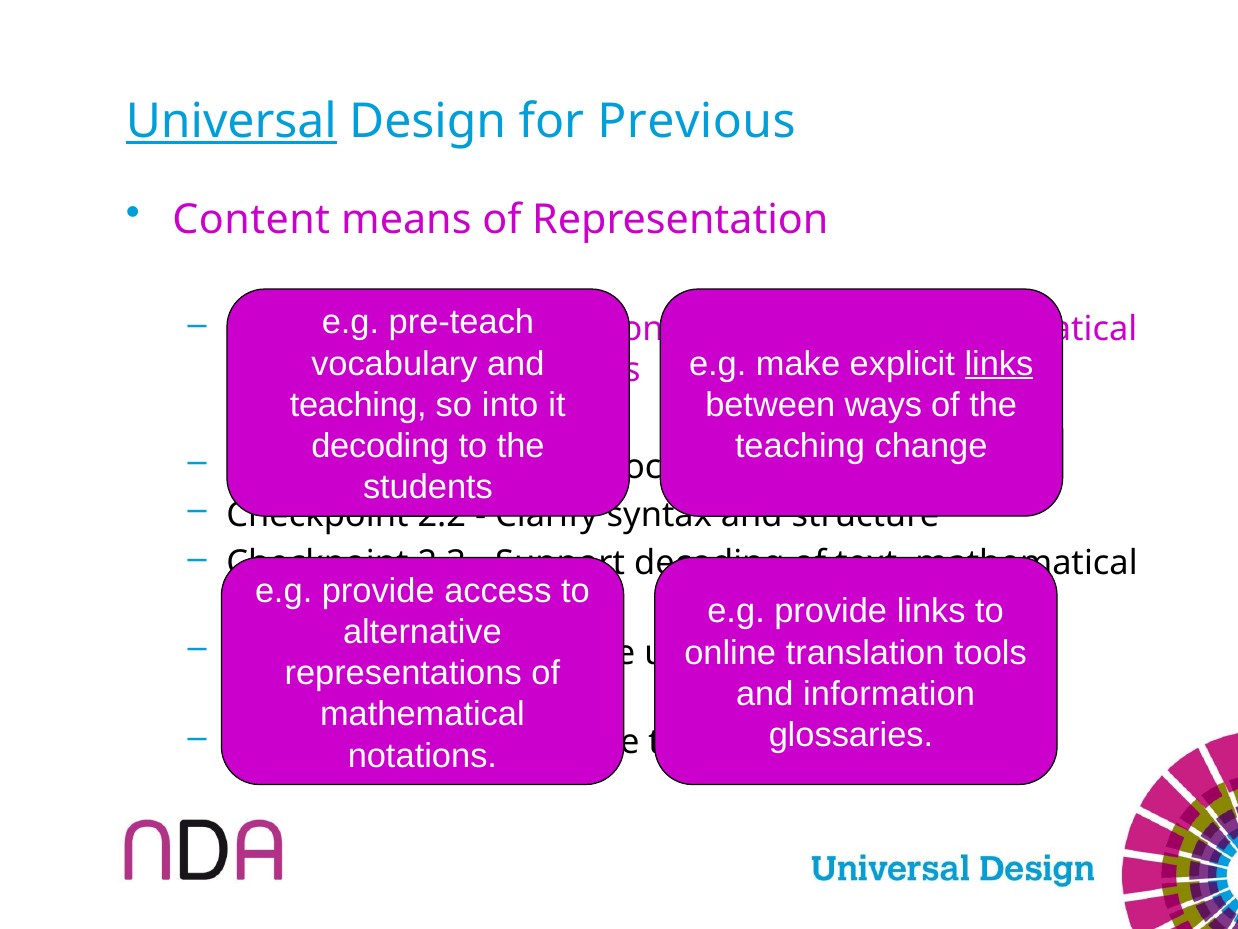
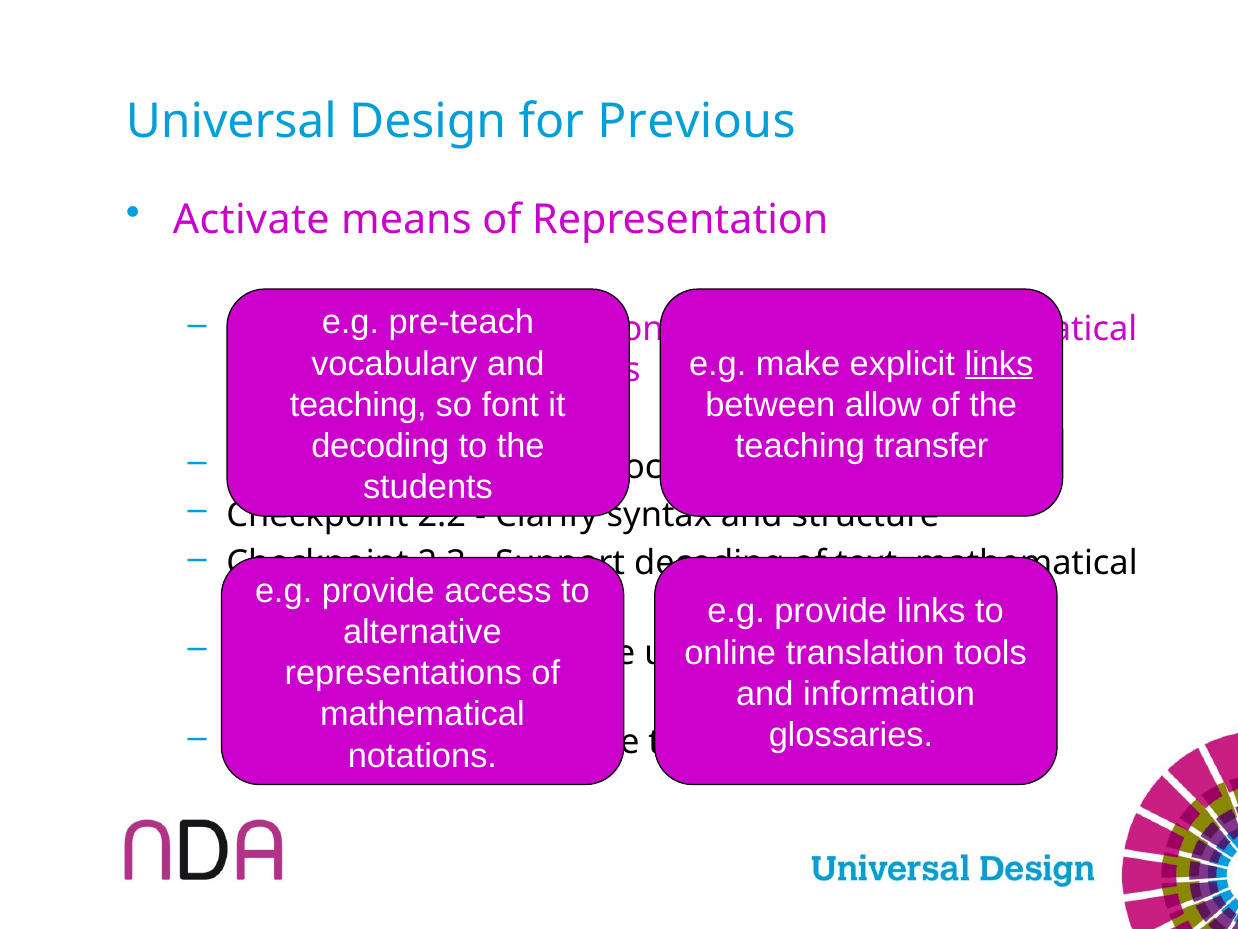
Universal underline: present -> none
Content: Content -> Activate
into: into -> font
ways: ways -> allow
change: change -> transfer
